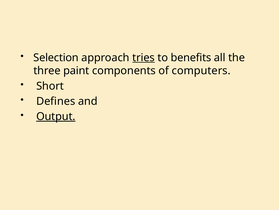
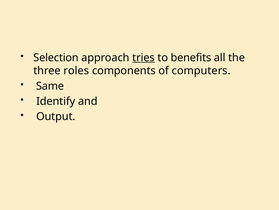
paint: paint -> roles
Short: Short -> Same
Defines: Defines -> Identify
Output underline: present -> none
